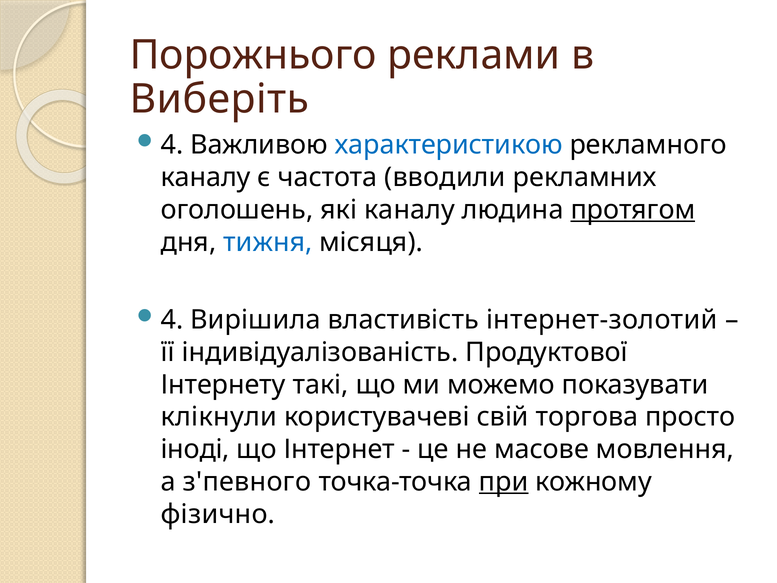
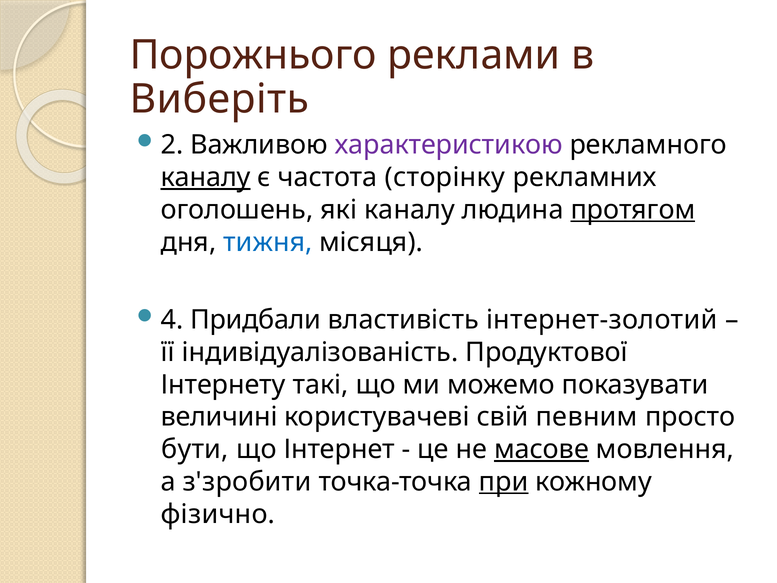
4 at (172, 145): 4 -> 2
характеристикою colour: blue -> purple
каналу at (206, 177) underline: none -> present
вводили: вводили -> сторінку
Вирішила: Вирішила -> Придбали
клікнули: клікнули -> величині
торгова: торгова -> певним
іноді: іноді -> бути
масове underline: none -> present
з'певного: з'певного -> з'зробити
